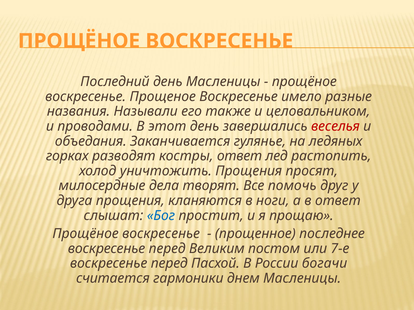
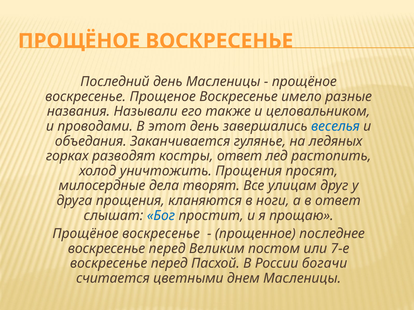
веселья colour: red -> blue
помочь: помочь -> улицам
гармоники: гармоники -> цветными
